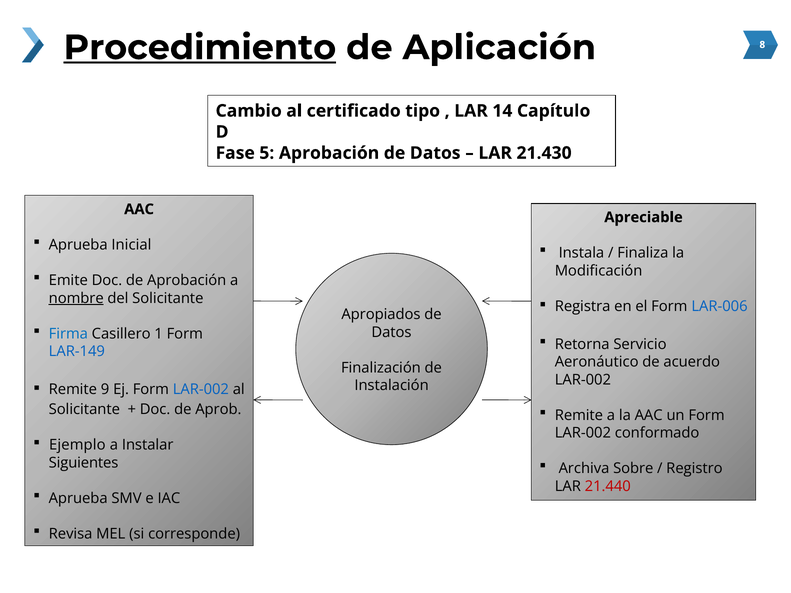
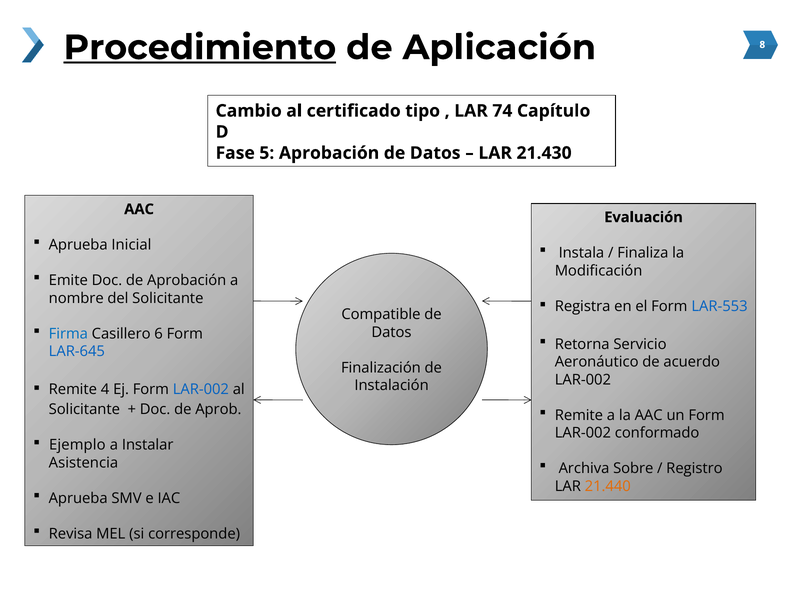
14: 14 -> 74
Apreciable: Apreciable -> Evaluación
nombre underline: present -> none
LAR-006: LAR-006 -> LAR-553
Apropiados: Apropiados -> Compatible
1: 1 -> 6
LAR-149: LAR-149 -> LAR-645
9: 9 -> 4
Siguientes: Siguientes -> Asistencia
21.440 colour: red -> orange
